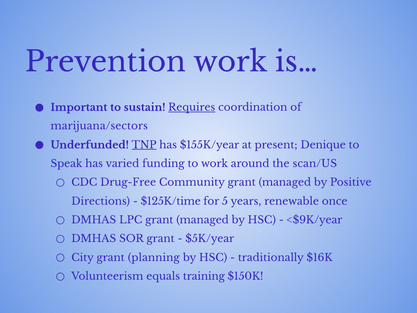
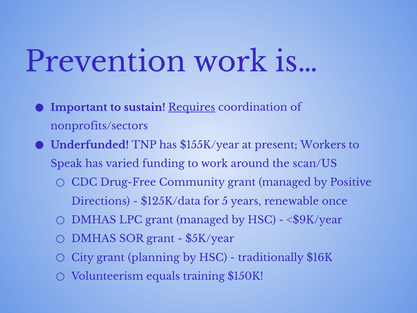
marijuana/sectors: marijuana/sectors -> nonprofits/sectors
TNP underline: present -> none
Denique: Denique -> Workers
$125K/time: $125K/time -> $125K/data
